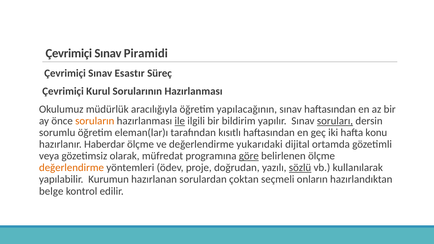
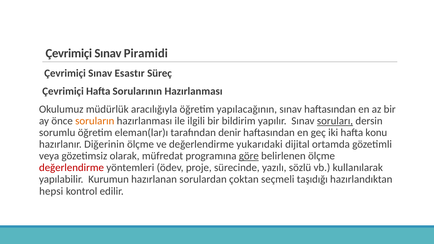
Çevrimiçi Kurul: Kurul -> Hafta
ile underline: present -> none
kısıtlı: kısıtlı -> denir
Haberdar: Haberdar -> Diğerinin
değerlendirme at (72, 168) colour: orange -> red
doğrudan: doğrudan -> sürecinde
sözlü underline: present -> none
onların: onların -> taşıdığı
belge: belge -> hepsi
